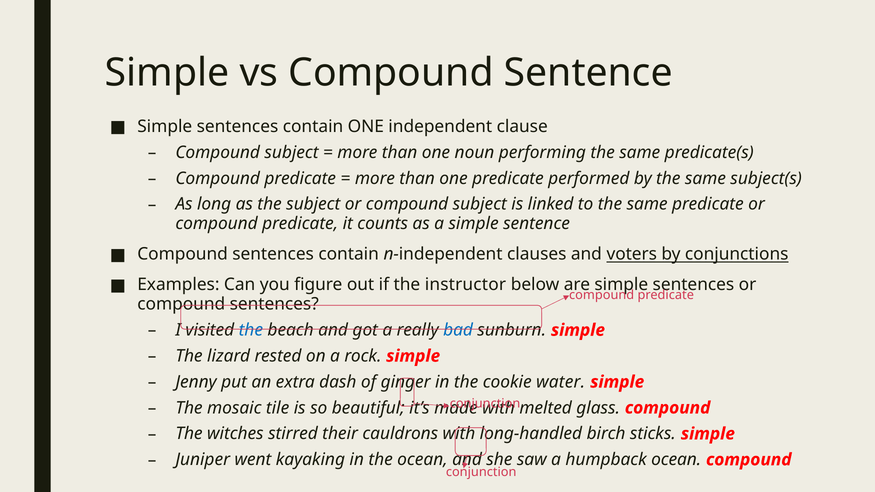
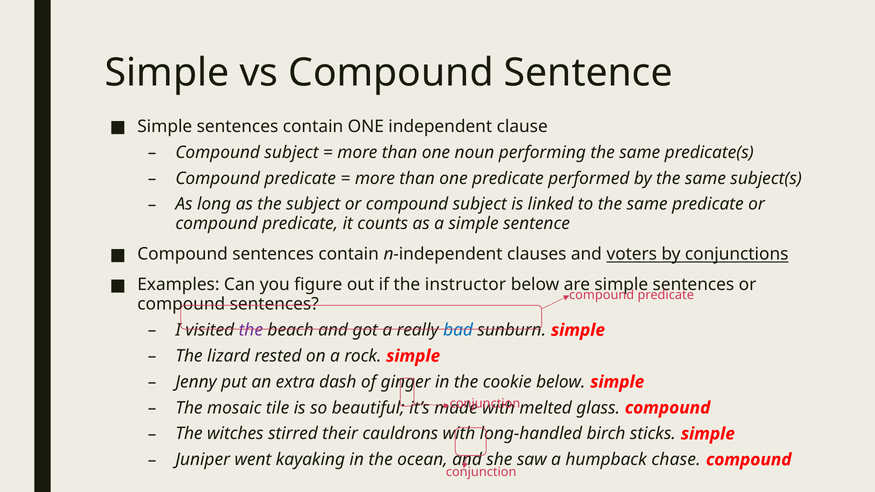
the at (251, 330) colour: blue -> purple
cookie water: water -> below
humpback ocean: ocean -> chase
